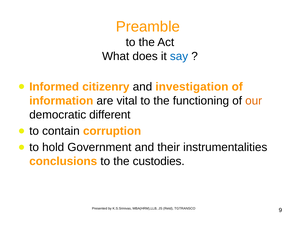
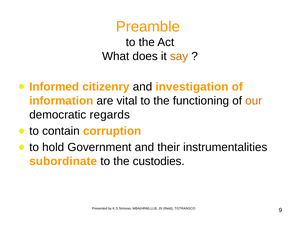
say colour: blue -> orange
different: different -> regards
conclusions: conclusions -> subordinate
